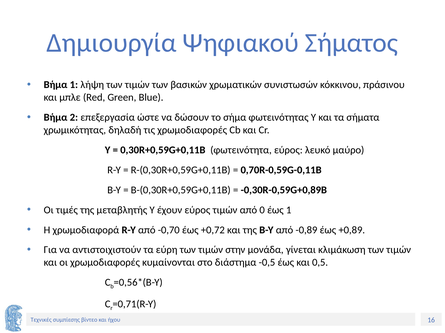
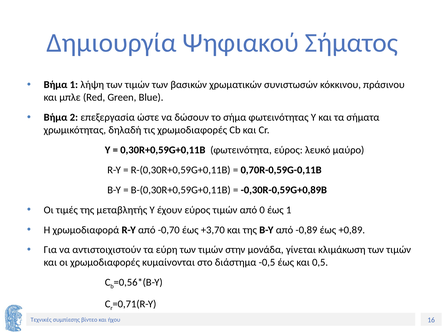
+0,72: +0,72 -> +3,70
